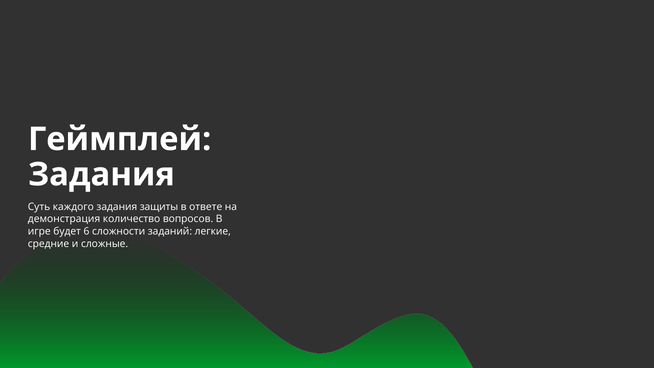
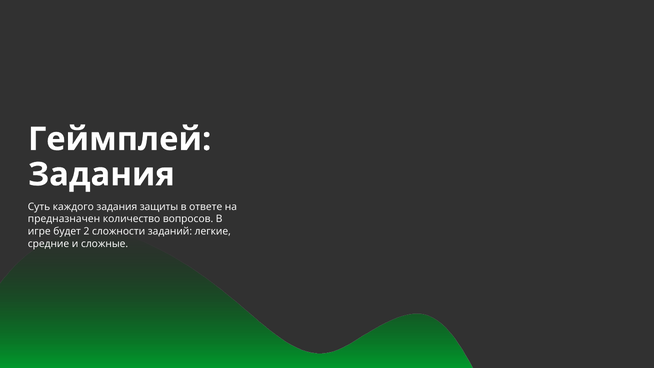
демонстрация: демонстрация -> предназначен
6: 6 -> 2
